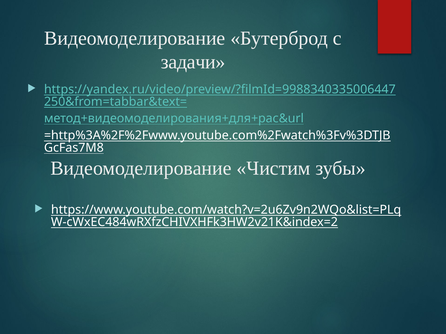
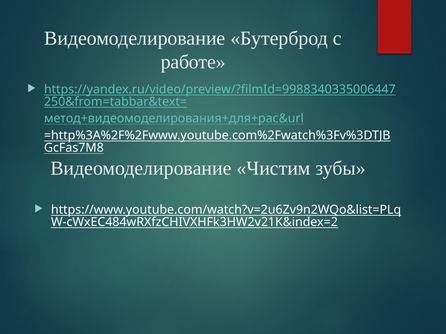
задачи: задачи -> работе
